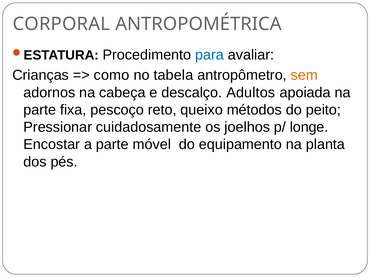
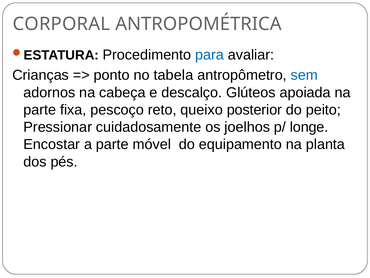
como: como -> ponto
sem colour: orange -> blue
Adultos: Adultos -> Glúteos
métodos: métodos -> posterior
